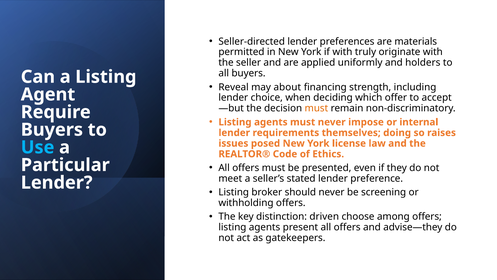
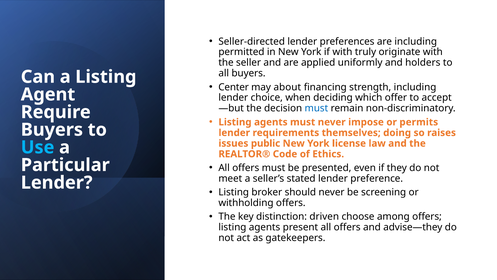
are materials: materials -> including
Reveal: Reveal -> Center
must at (316, 108) colour: orange -> blue
internal: internal -> permits
posed: posed -> public
